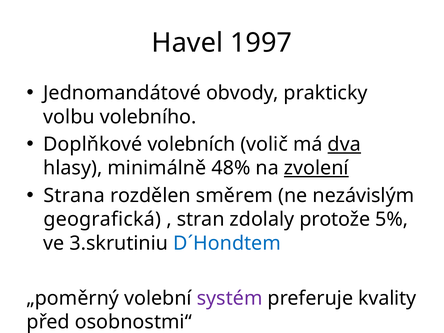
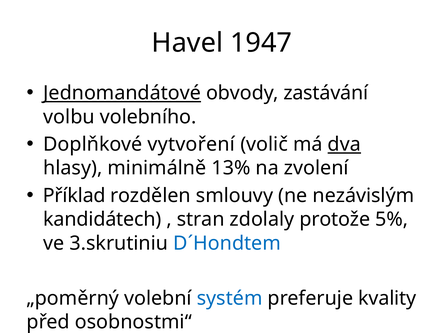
1997: 1997 -> 1947
Jednomandátové underline: none -> present
prakticky: prakticky -> zastávání
volebních: volebních -> vytvoření
48%: 48% -> 13%
zvolení underline: present -> none
Strana: Strana -> Příklad
směrem: směrem -> smlouvy
geografická: geografická -> kandidátech
systém colour: purple -> blue
